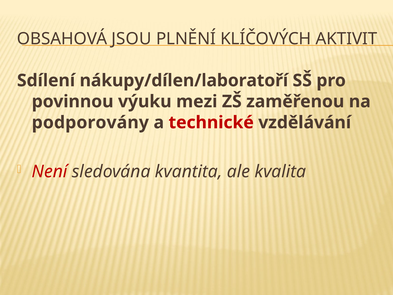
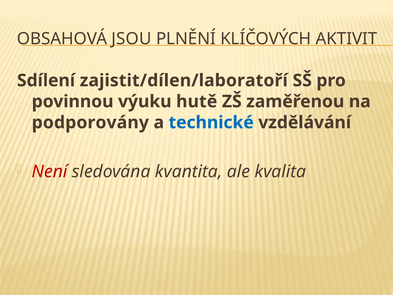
nákupy/dílen/laboratoří: nákupy/dílen/laboratoří -> zajistit/dílen/laboratoří
mezi: mezi -> hutě
technické colour: red -> blue
